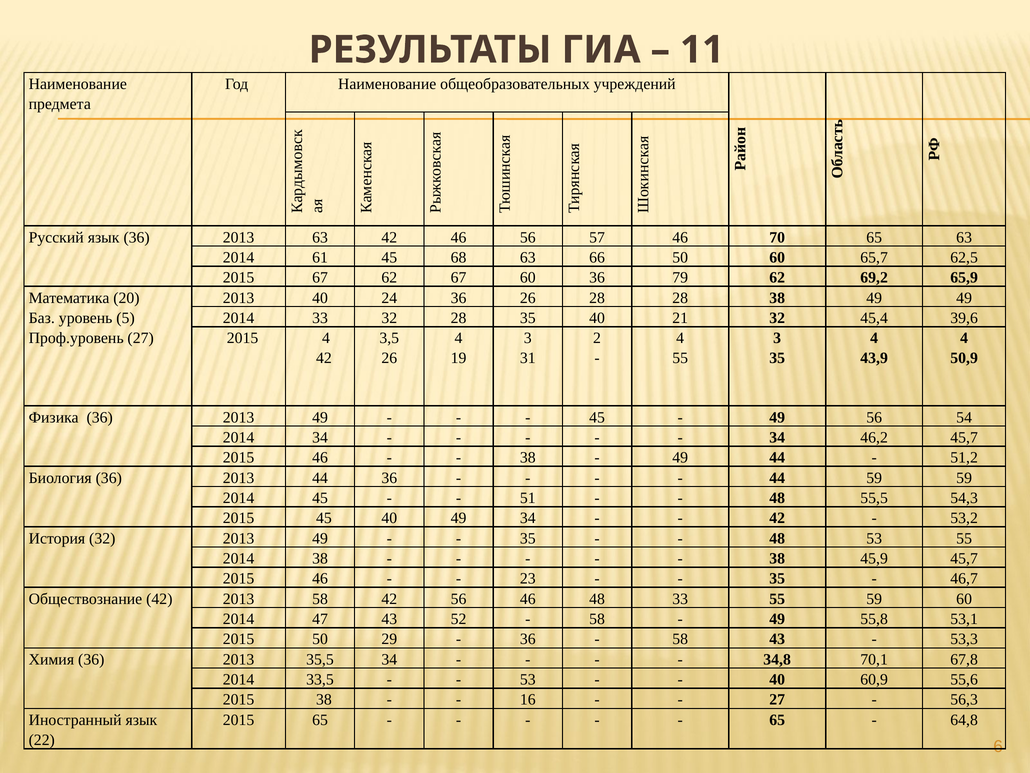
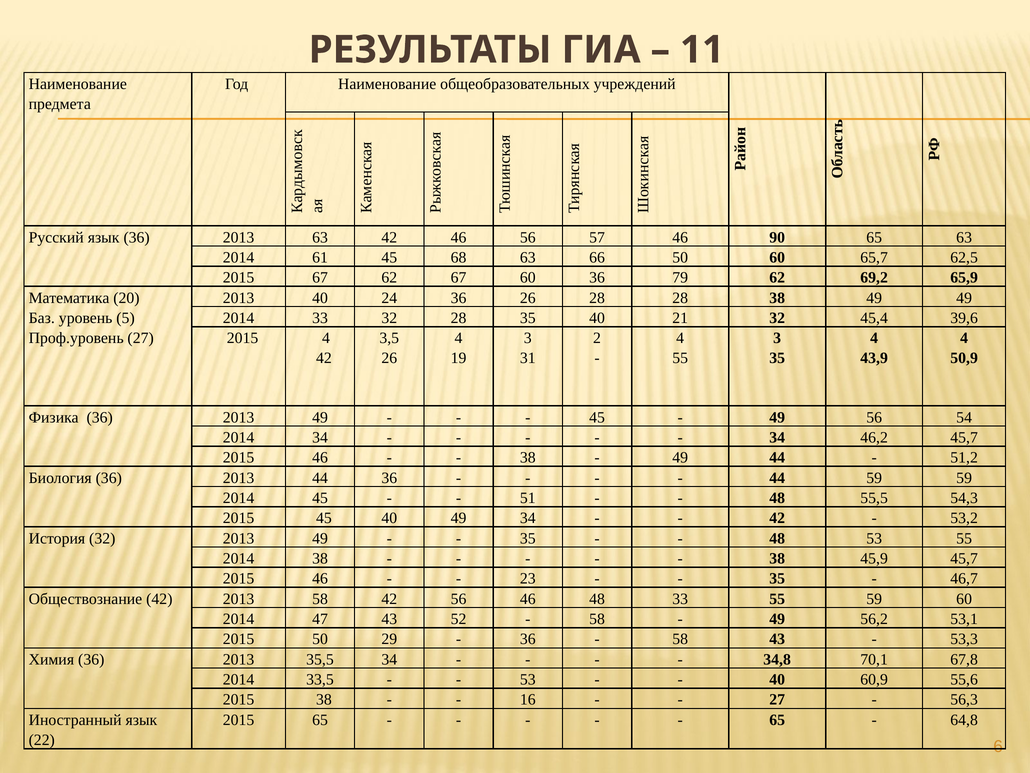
70: 70 -> 90
55,8: 55,8 -> 56,2
